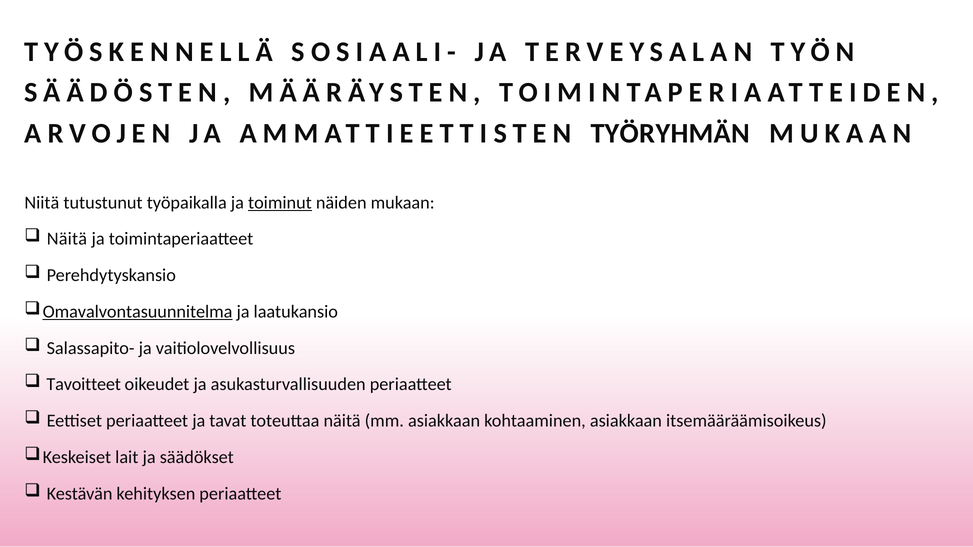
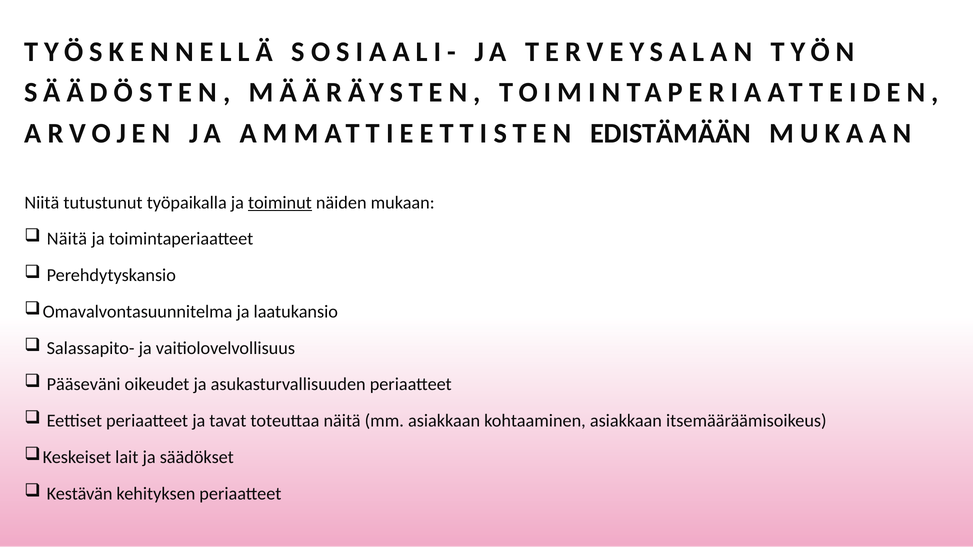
TYÖRYHMÄN: TYÖRYHMÄN -> EDISTÄMÄÄN
Omavalvontasuunnitelma underline: present -> none
Tavoitteet: Tavoitteet -> Pääseväni
